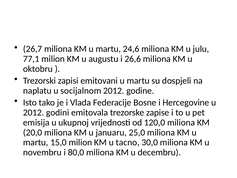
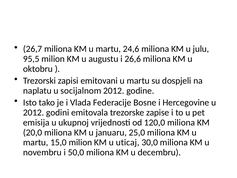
77,1: 77,1 -> 95,5
tacno: tacno -> uticaj
80,0: 80,0 -> 50,0
